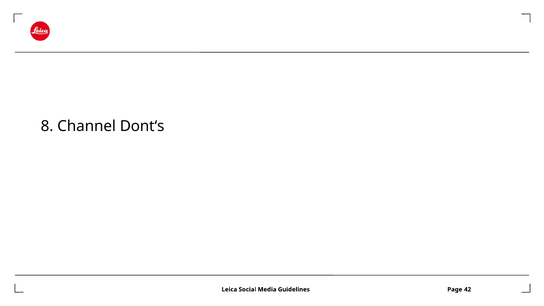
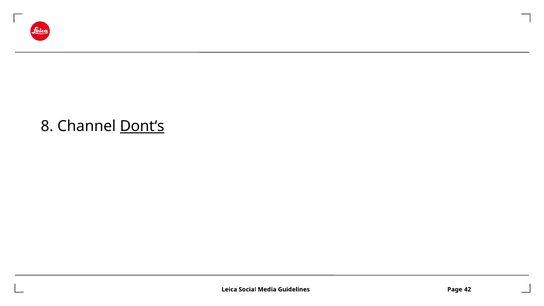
Dont‘s underline: none -> present
